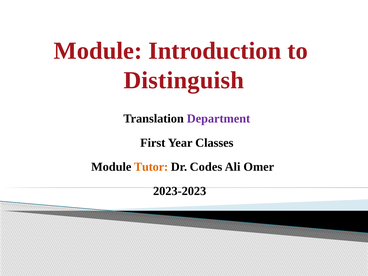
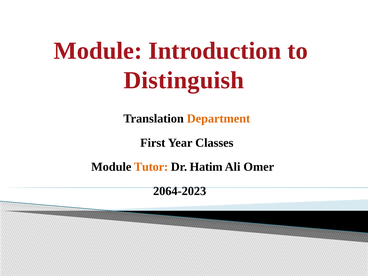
Department colour: purple -> orange
Codes: Codes -> Hatim
2023-2023: 2023-2023 -> 2064-2023
